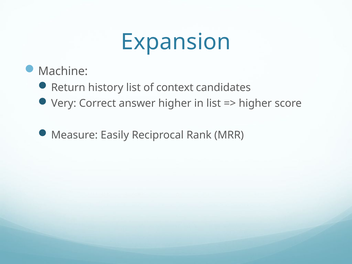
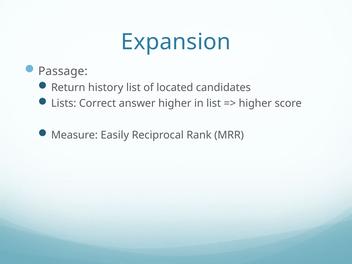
Machine: Machine -> Passage
context: context -> located
Very: Very -> Lists
